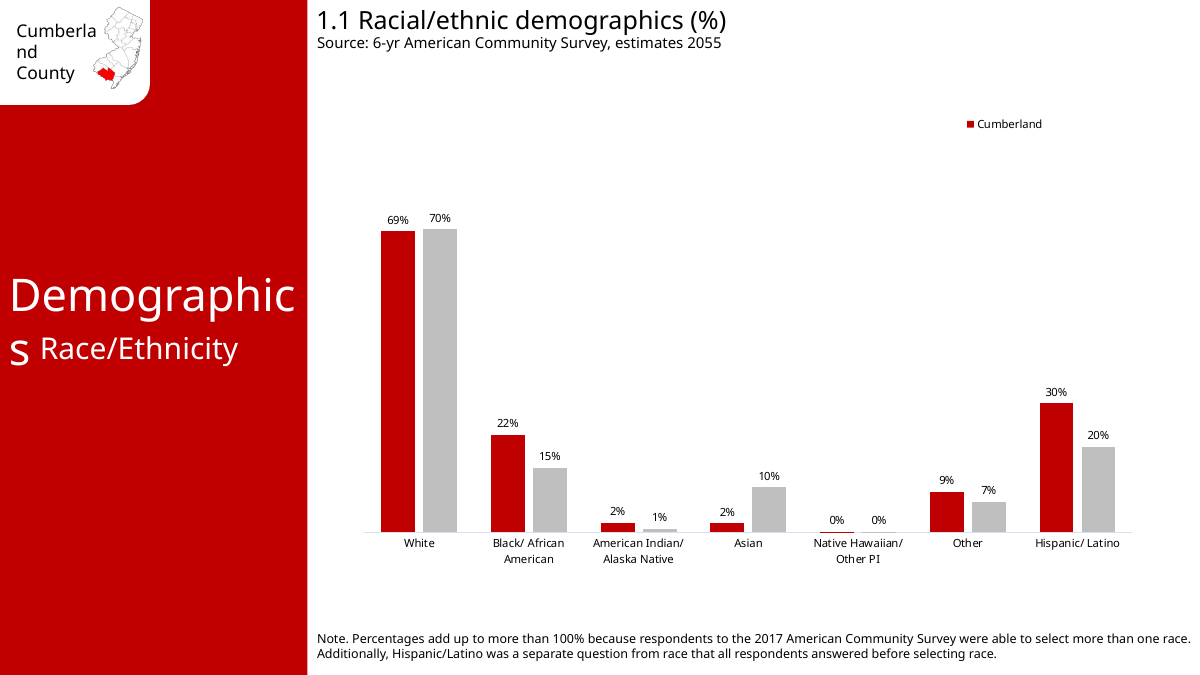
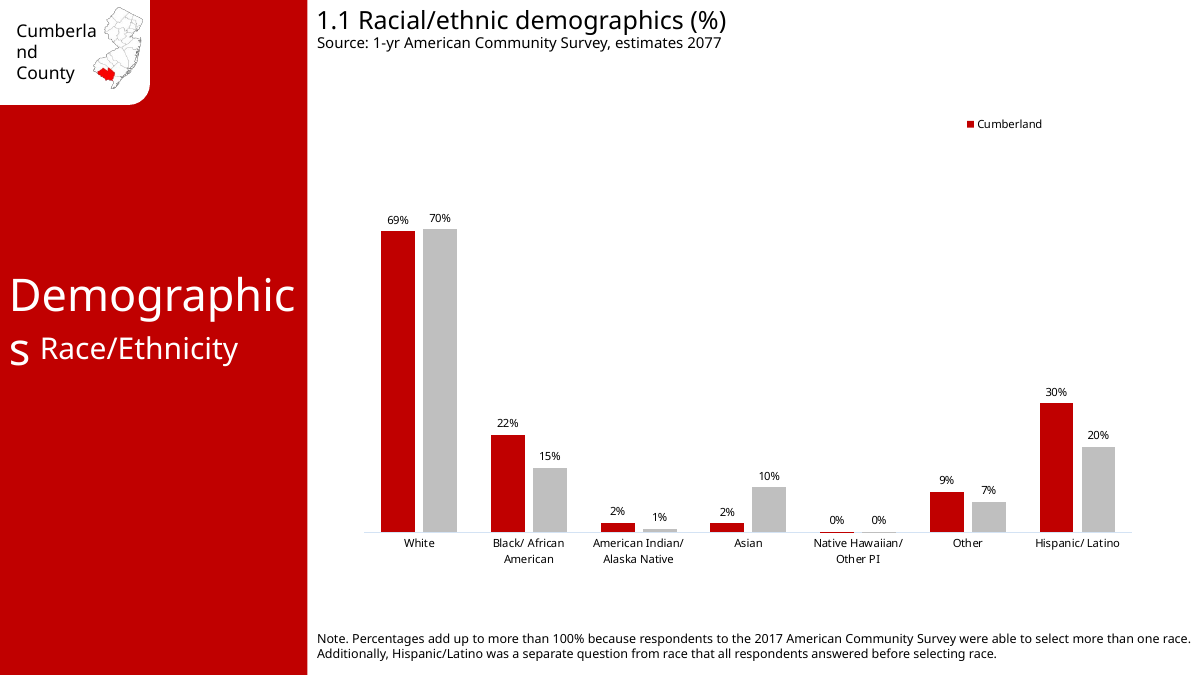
6-yr: 6-yr -> 1-yr
2055: 2055 -> 2077
